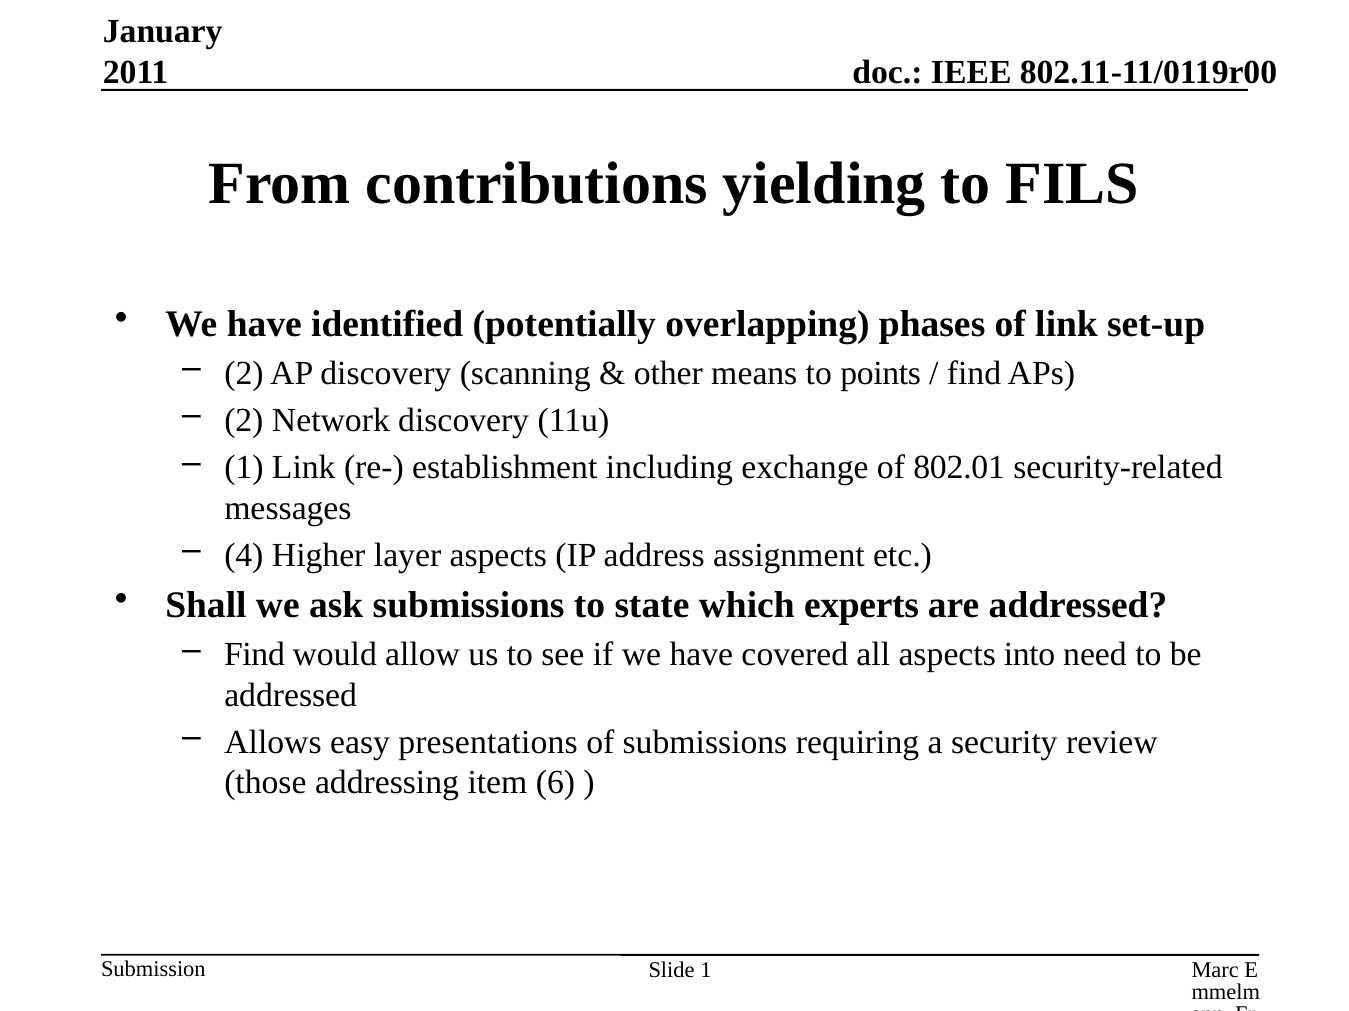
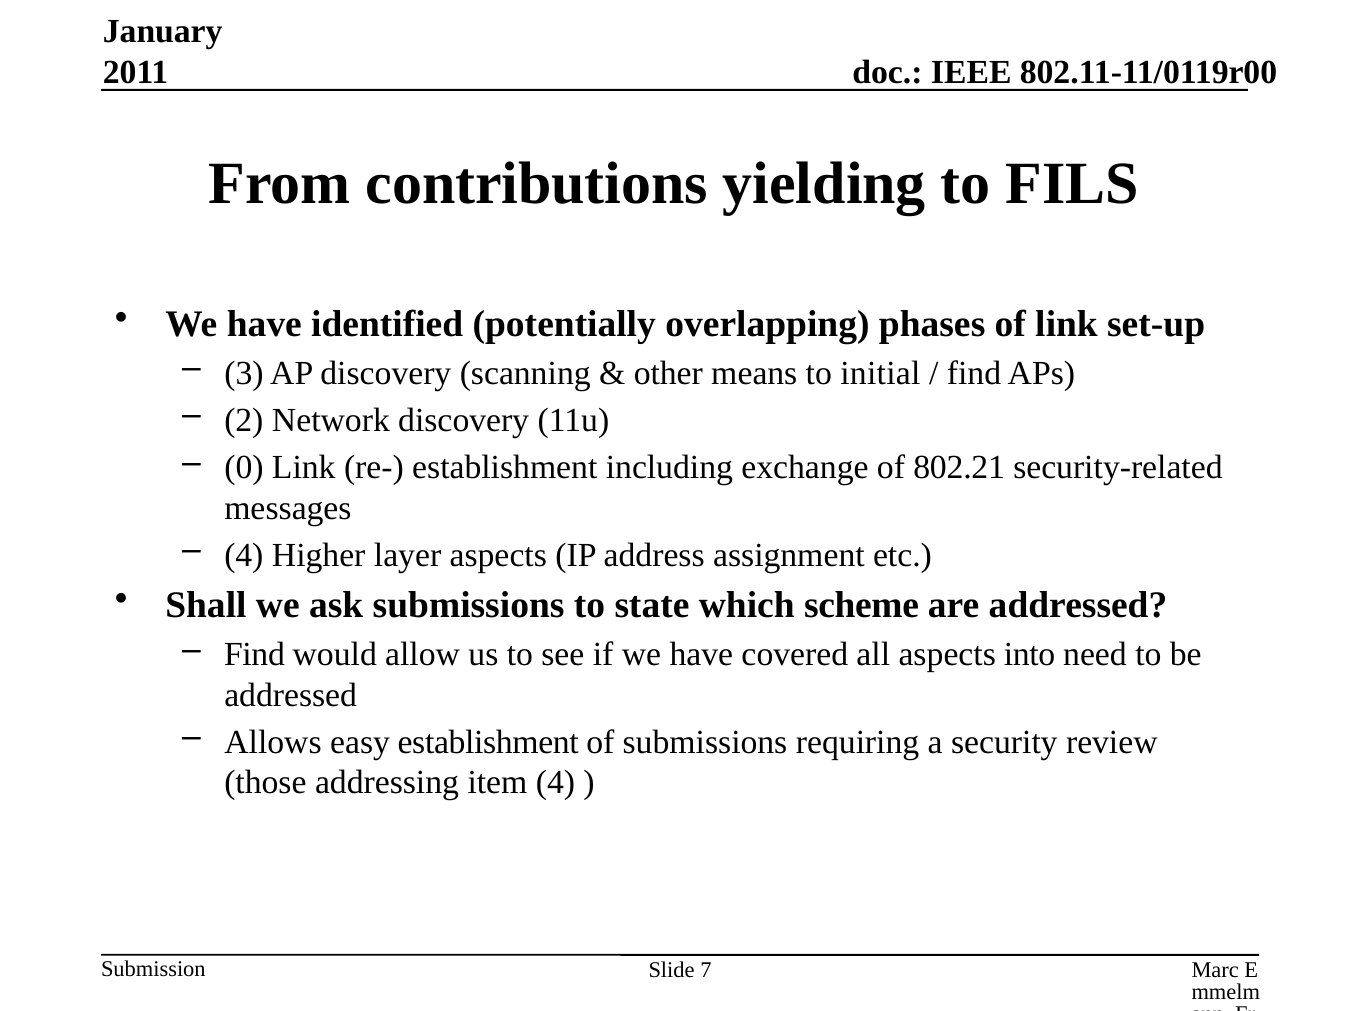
2 at (244, 373): 2 -> 3
points: points -> initial
1 at (244, 468): 1 -> 0
802.01: 802.01 -> 802.21
experts: experts -> scheme
easy presentations: presentations -> establishment
item 6: 6 -> 4
Slide 1: 1 -> 7
